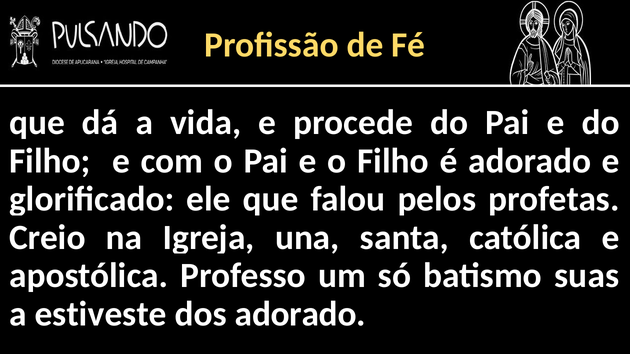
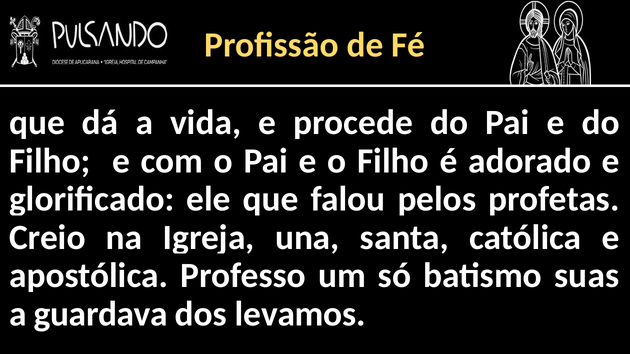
estiveste: estiveste -> guardava
dos adorado: adorado -> levamos
